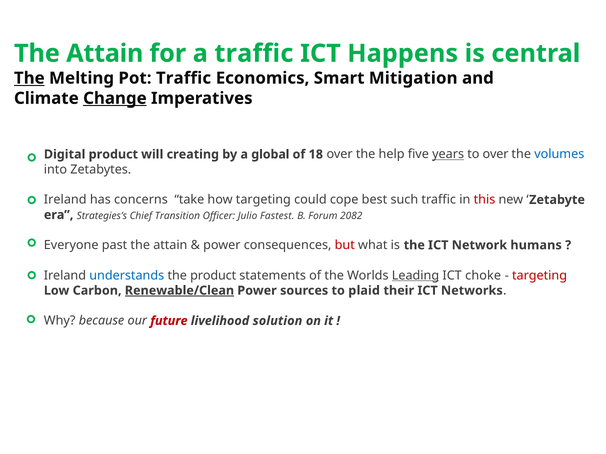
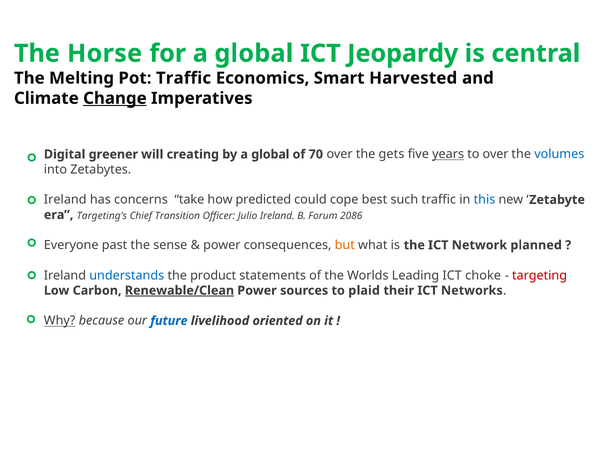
Attain at (105, 54): Attain -> Horse
for a traffic: traffic -> global
Happens: Happens -> Jeopardy
The at (29, 78) underline: present -> none
Mitigation: Mitigation -> Harvested
Digital product: product -> greener
18: 18 -> 70
help: help -> gets
how targeting: targeting -> predicted
this colour: red -> blue
Strategies’s: Strategies’s -> Targeting’s
Julio Fastest: Fastest -> Ireland
2082: 2082 -> 2086
attain at (170, 245): attain -> sense
but colour: red -> orange
humans: humans -> planned
Leading underline: present -> none
Why underline: none -> present
future colour: red -> blue
solution: solution -> oriented
